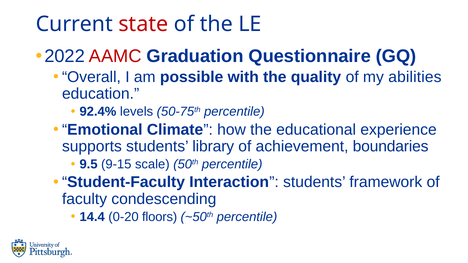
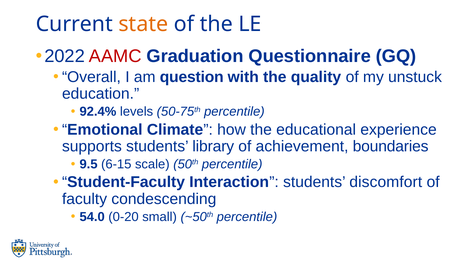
state colour: red -> orange
possible: possible -> question
abilities: abilities -> unstuck
9-15: 9-15 -> 6-15
framework: framework -> discomfort
14.4: 14.4 -> 54.0
floors: floors -> small
